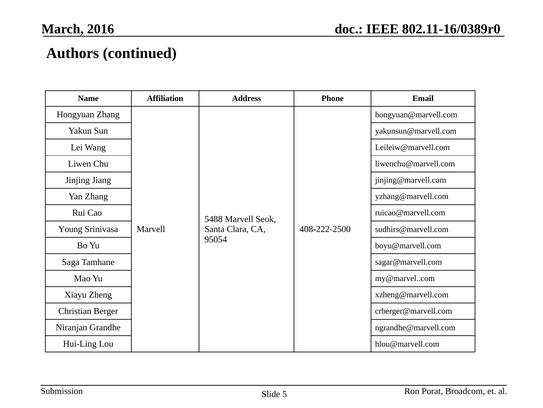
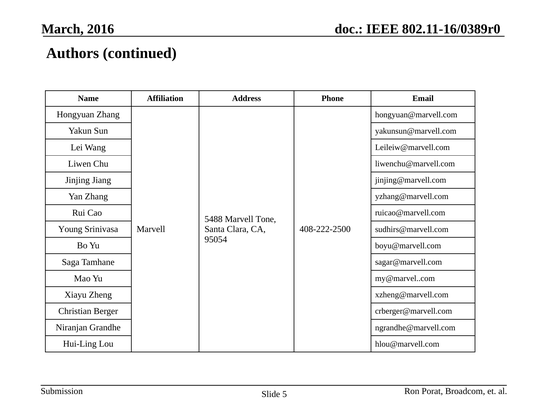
Seok: Seok -> Tone
